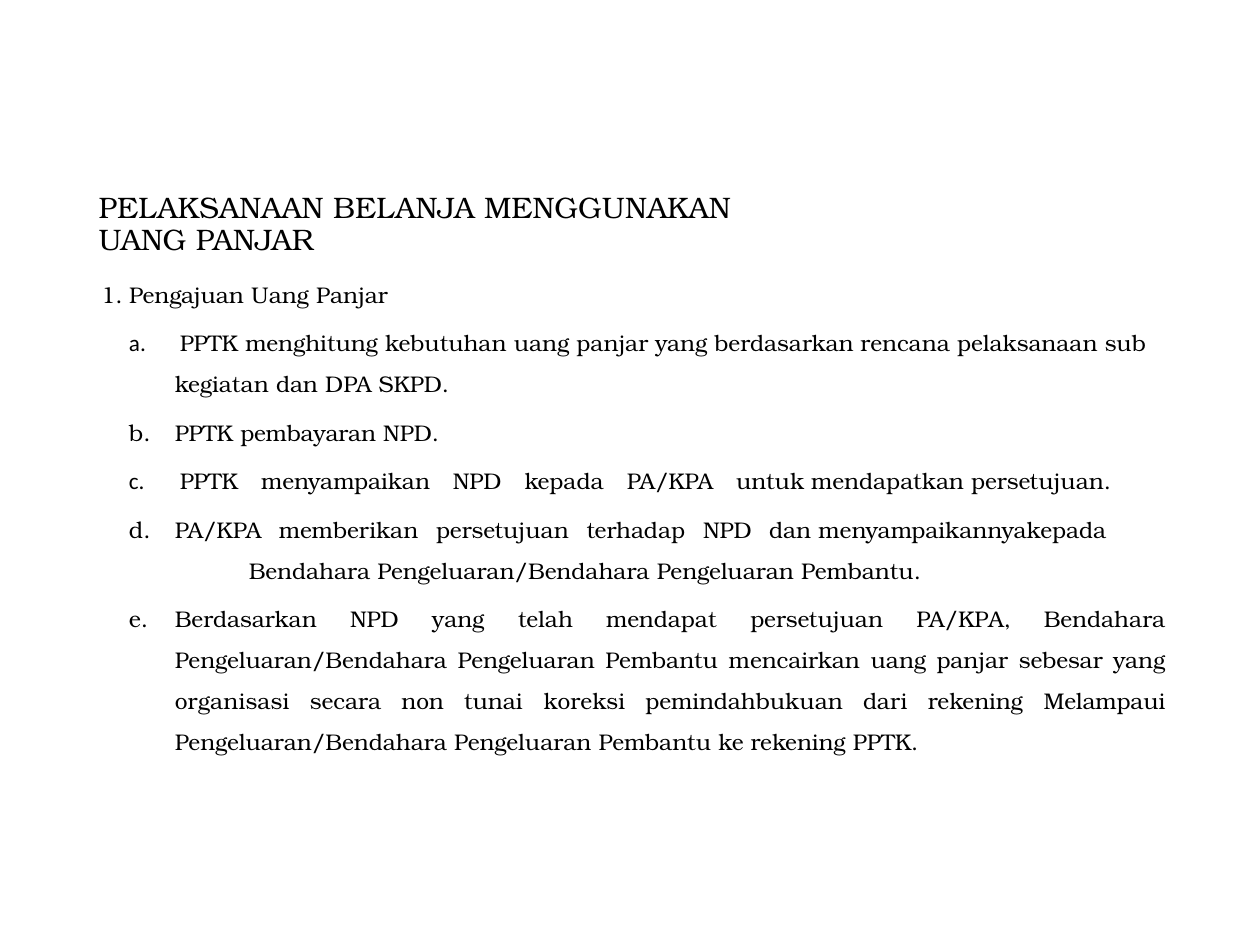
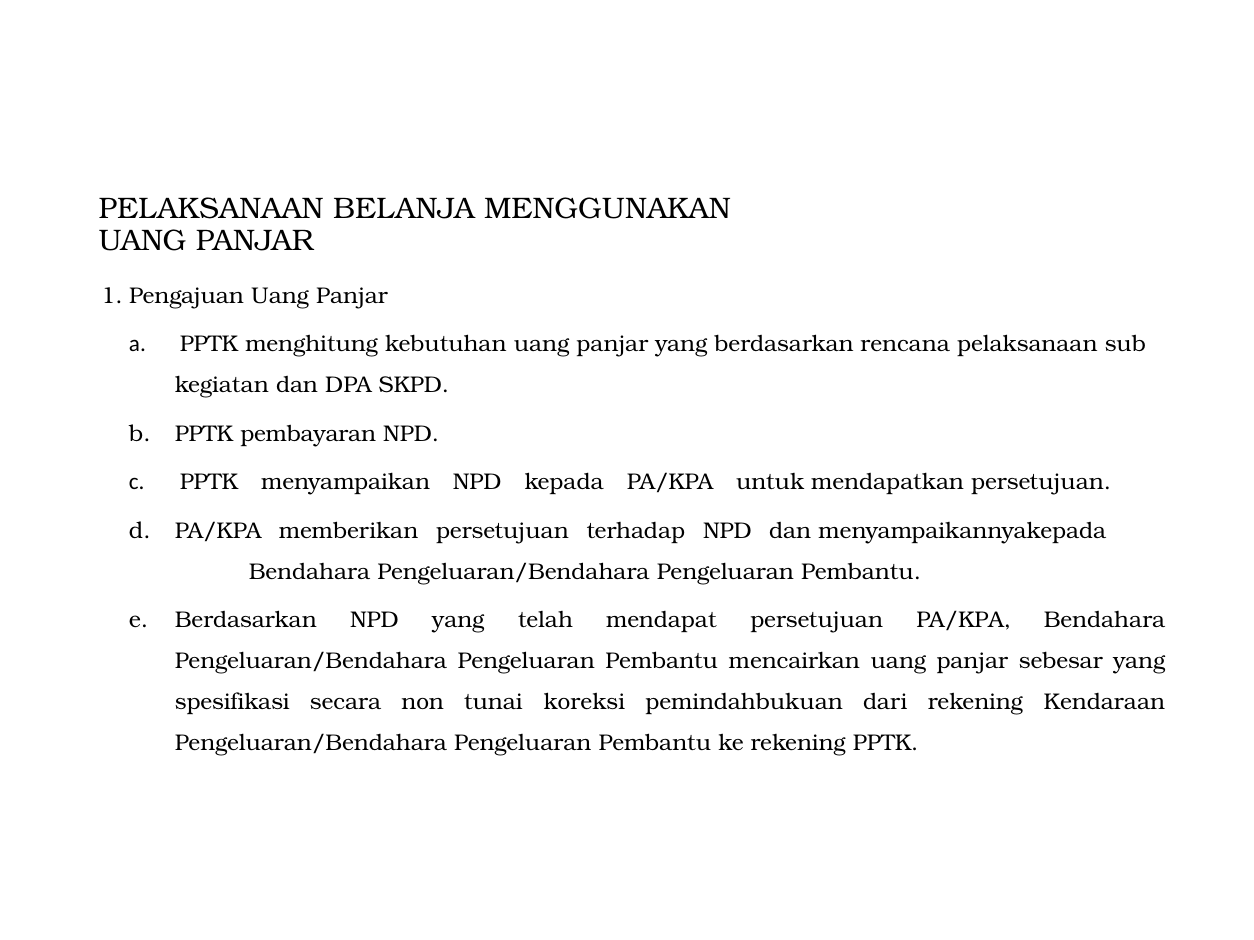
organisasi: organisasi -> spesifikasi
Melampaui: Melampaui -> Kendaraan
